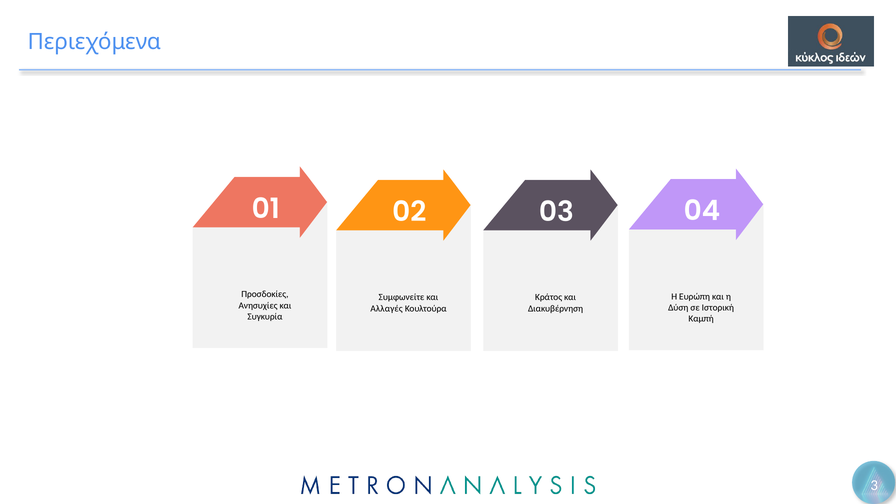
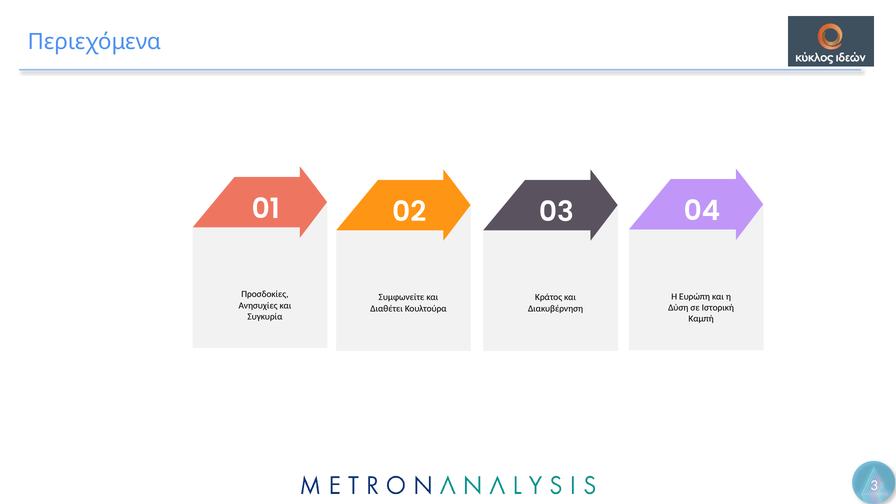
Αλλαγές: Αλλαγές -> Διαθέτει
